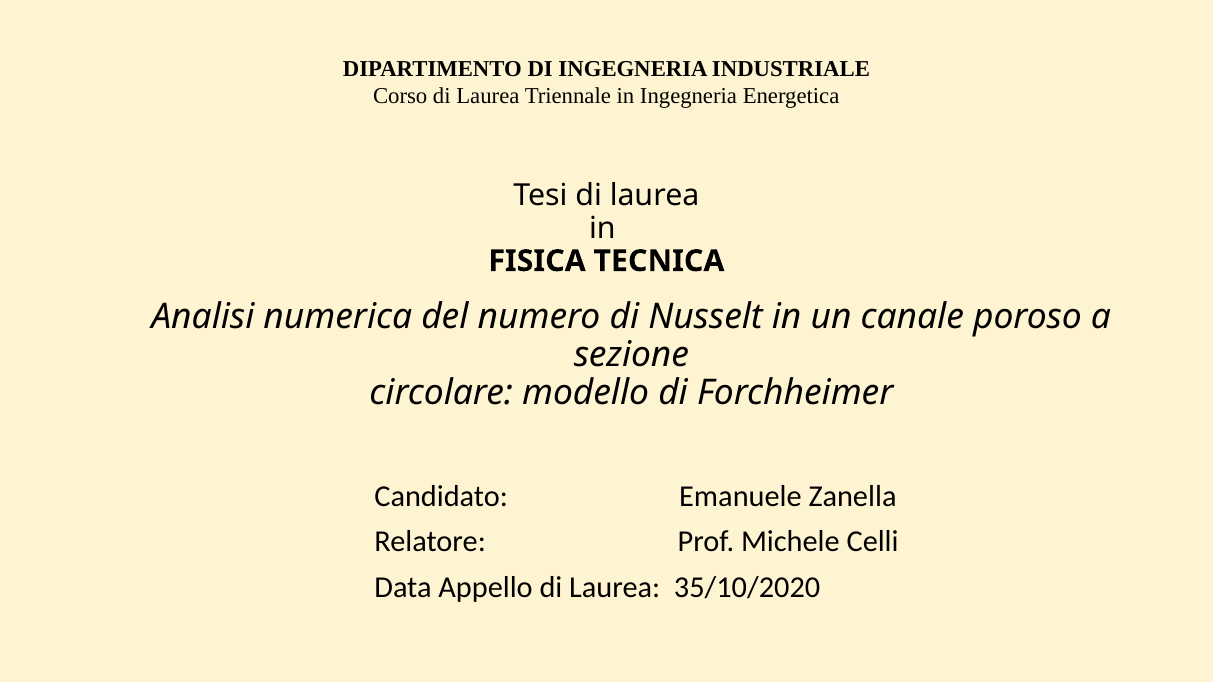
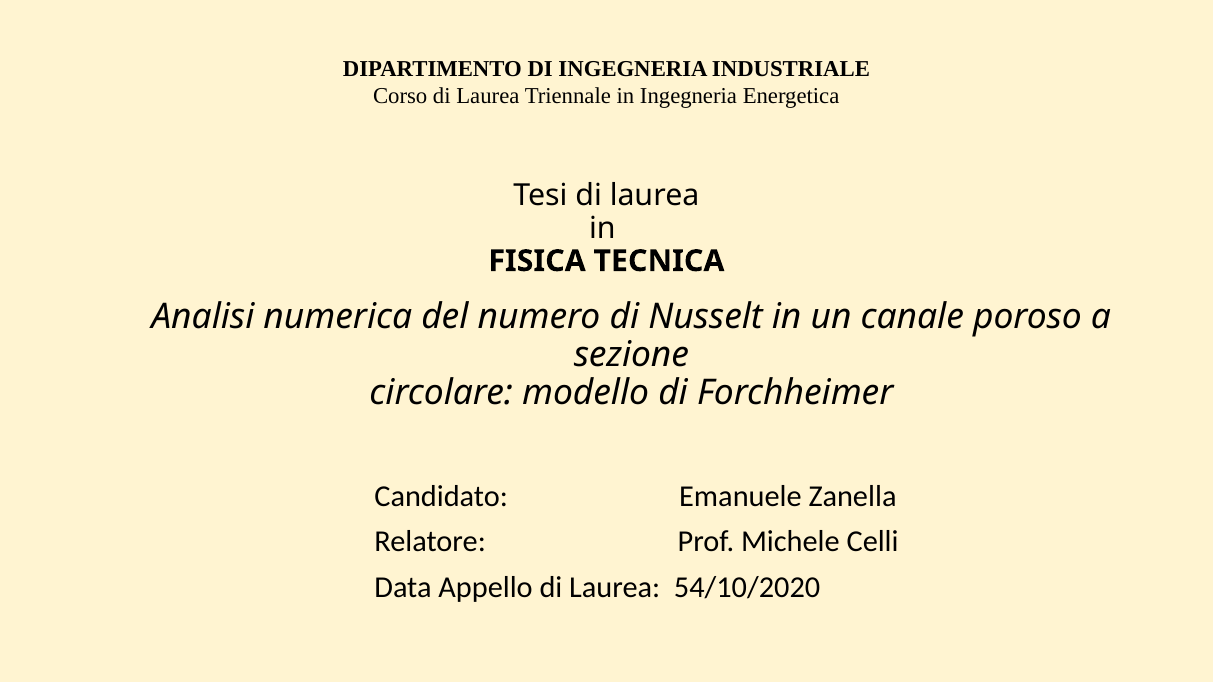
35/10/2020: 35/10/2020 -> 54/10/2020
